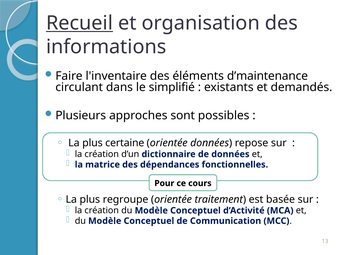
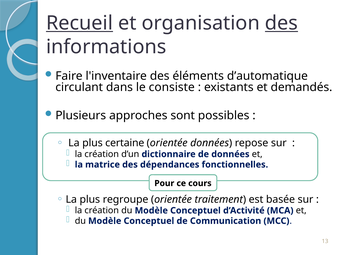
des at (281, 23) underline: none -> present
d’maintenance: d’maintenance -> d’automatique
simplifié: simplifié -> consiste
